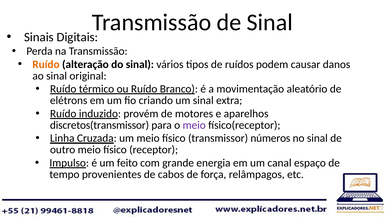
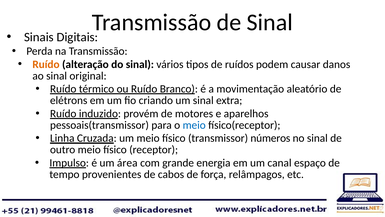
discretos(transmissor: discretos(transmissor -> pessoais(transmissor
meio at (194, 125) colour: purple -> blue
feito: feito -> área
